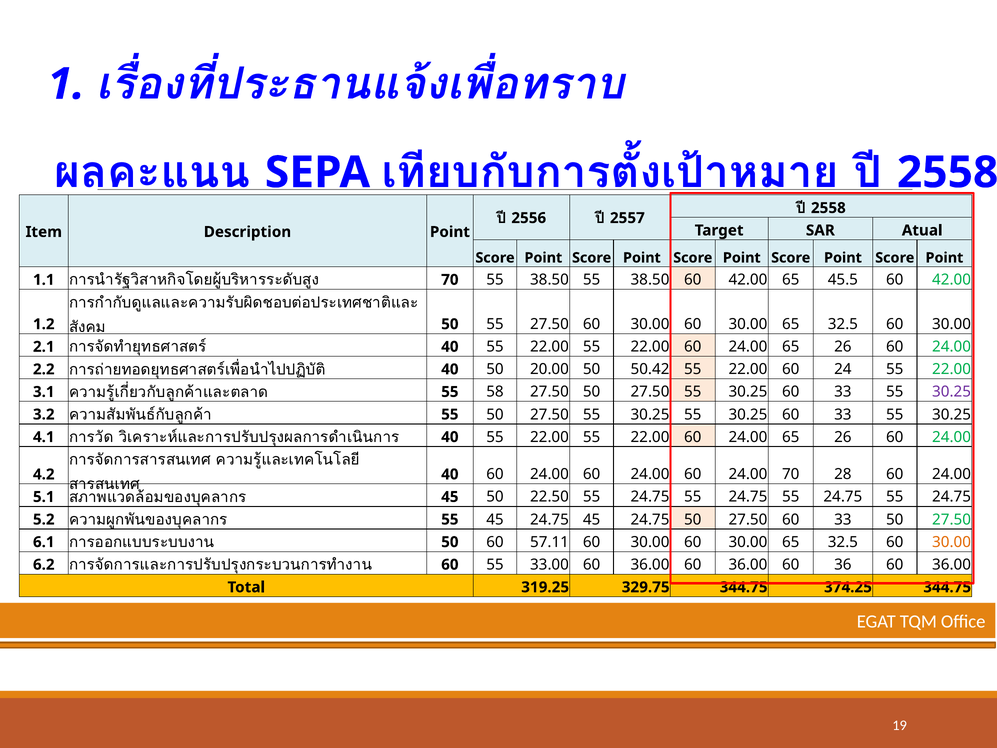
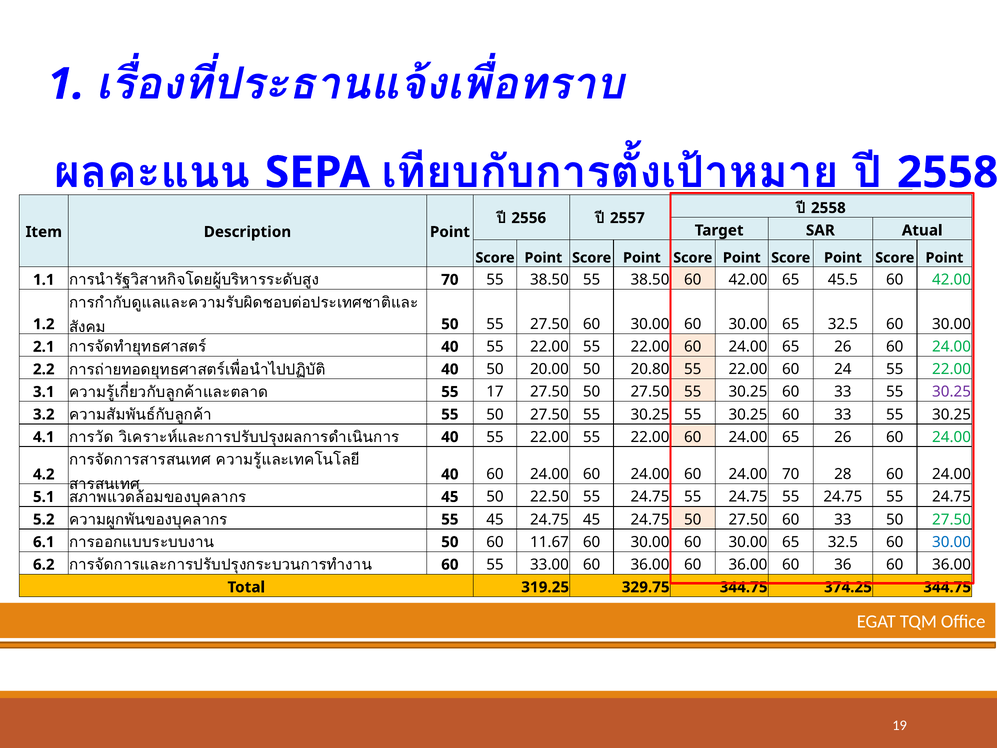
50.42: 50.42 -> 20.80
58: 58 -> 17
57.11: 57.11 -> 11.67
30.00 at (952, 542) colour: orange -> blue
